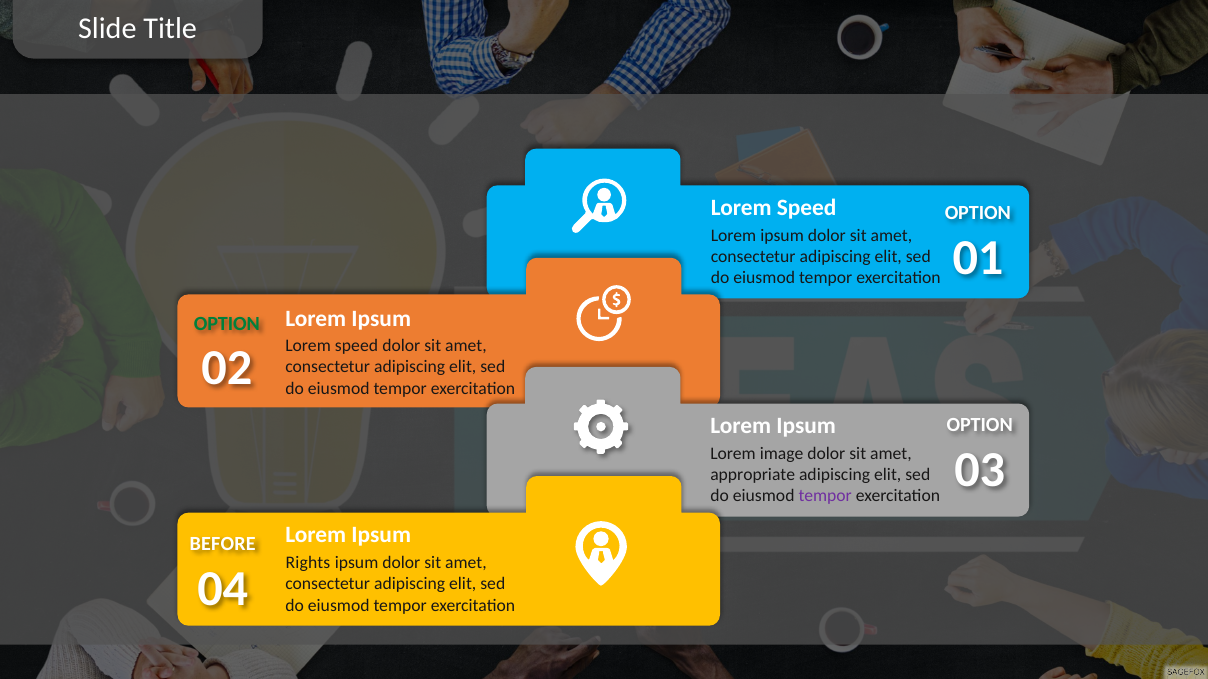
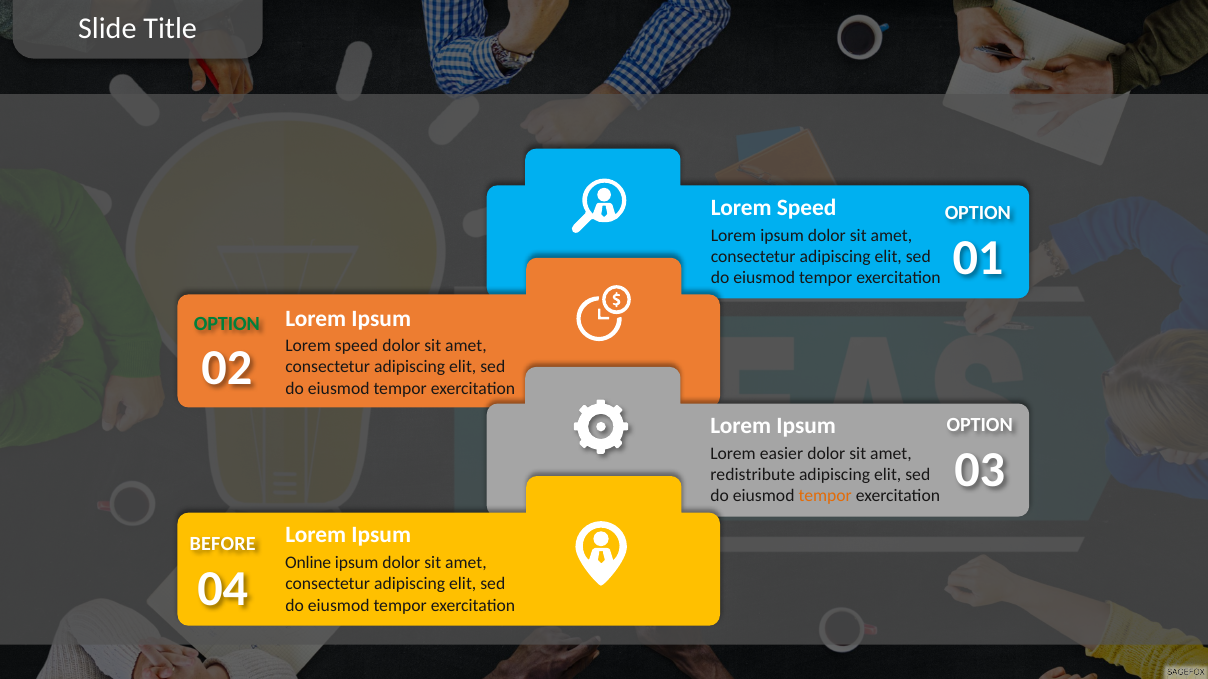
image: image -> easier
appropriate: appropriate -> redistribute
tempor at (825, 496) colour: purple -> orange
Rights: Rights -> Online
